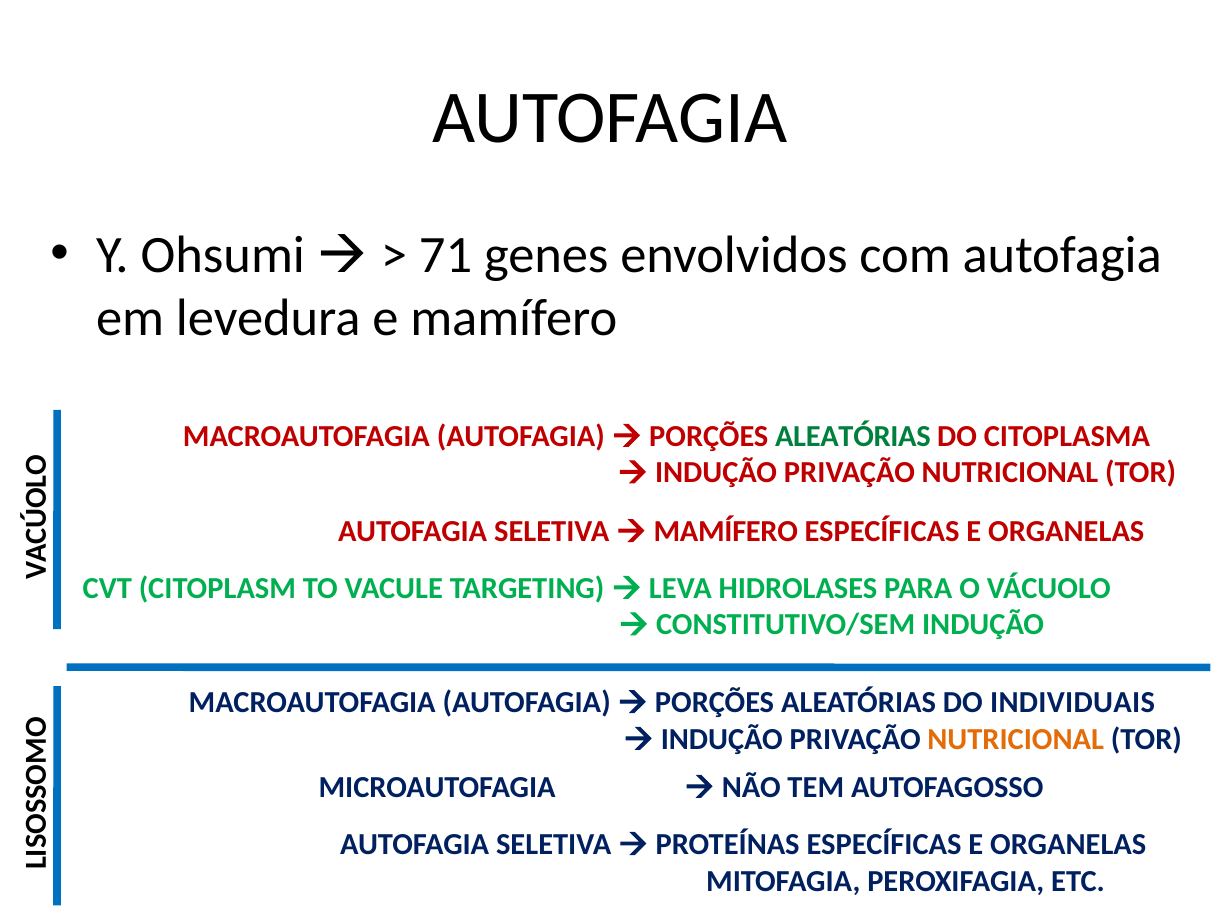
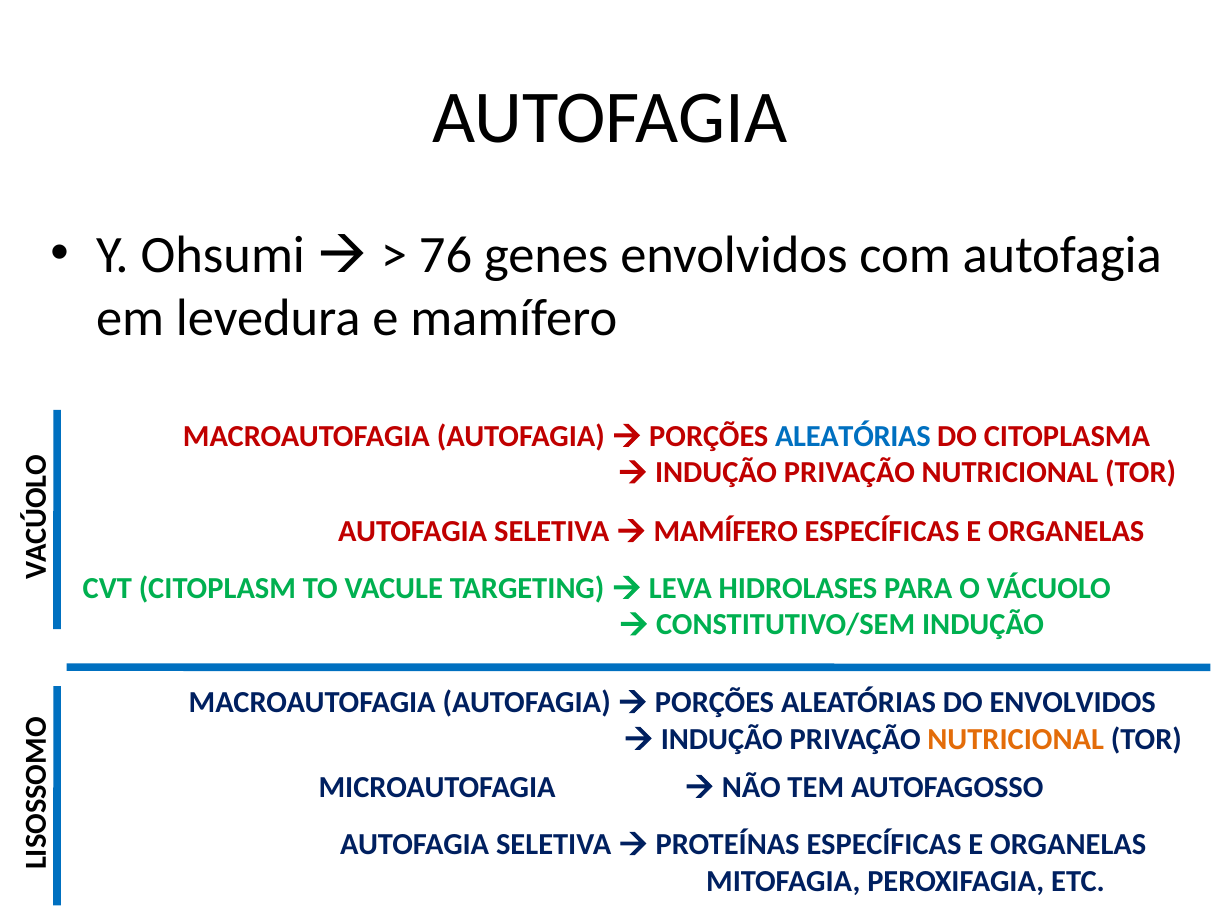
71: 71 -> 76
ALEATÓRIAS at (853, 436) colour: green -> blue
DO INDIVIDUAIS: INDIVIDUAIS -> ENVOLVIDOS
